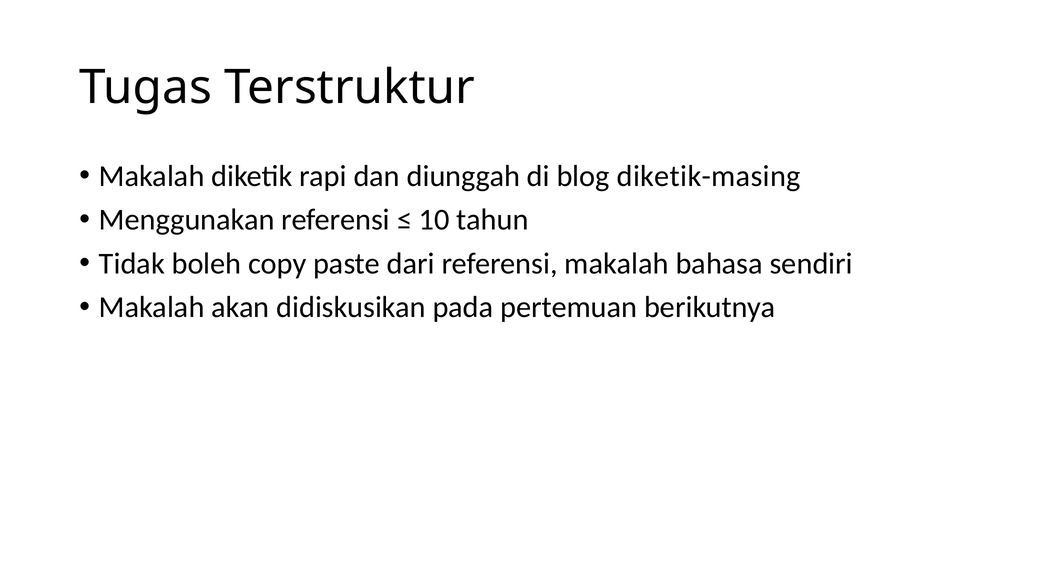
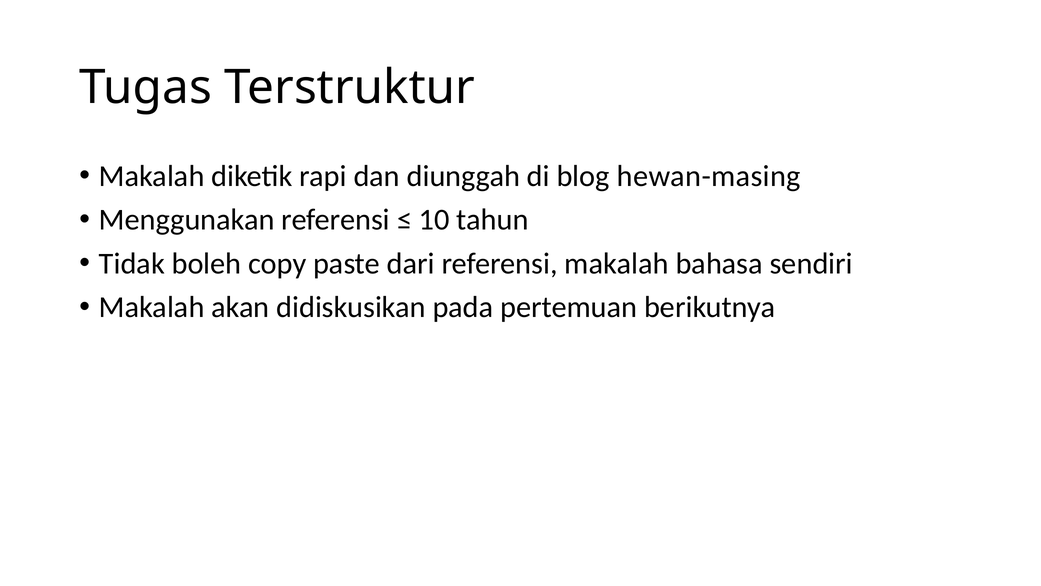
diketik-masing: diketik-masing -> hewan-masing
